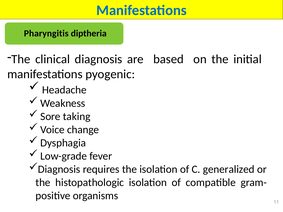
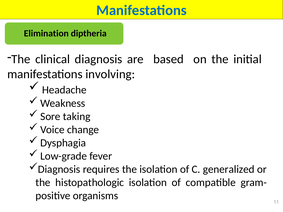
Pharyngitis: Pharyngitis -> Elimination
pyogenic: pyogenic -> involving
